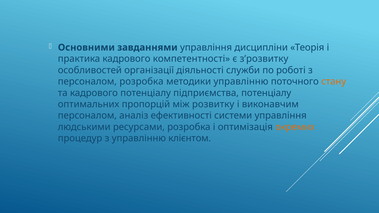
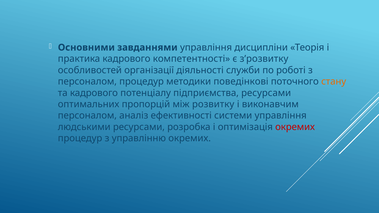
персоналом розробка: розробка -> процедур
методики управлінню: управлінню -> поведінкові
підприємства потенціалу: потенціалу -> ресурсами
окремих at (295, 127) colour: orange -> red
управлінню клієнтом: клієнтом -> окремих
